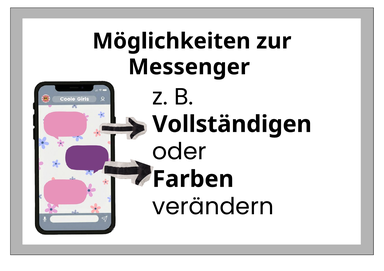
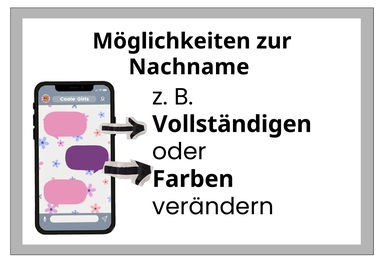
Messenger: Messenger -> Nachname
